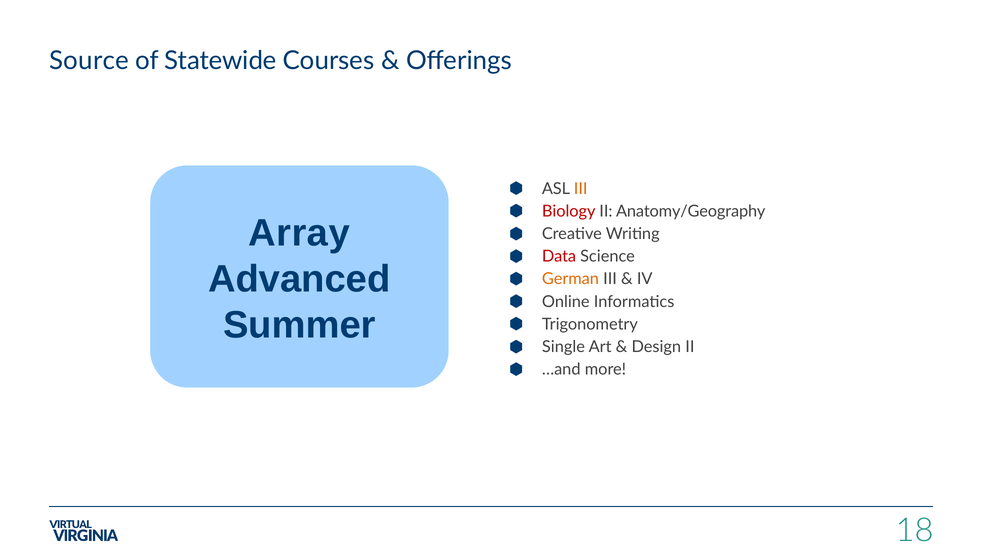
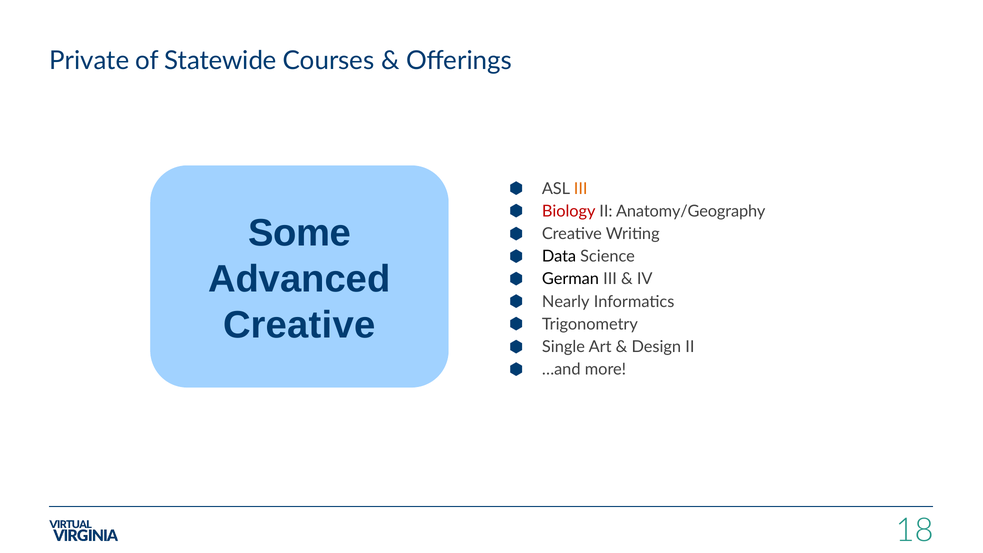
Source: Source -> Private
Array: Array -> Some
Data colour: red -> black
German colour: orange -> black
Online: Online -> Nearly
Summer at (299, 325): Summer -> Creative
